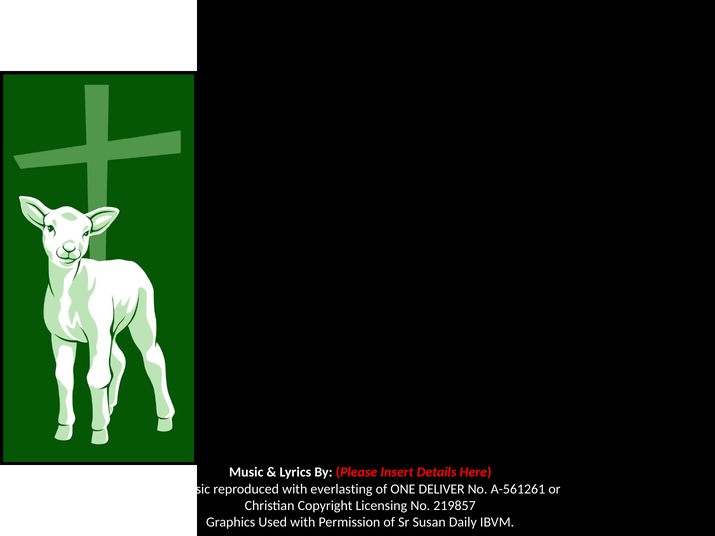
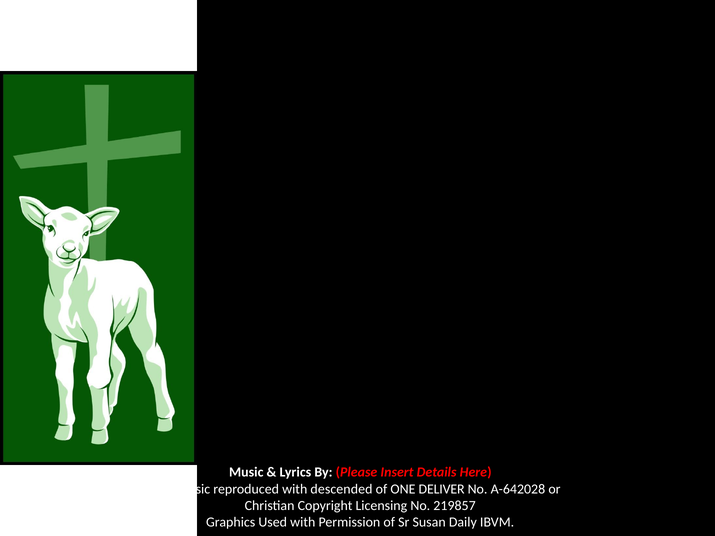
everlasting: everlasting -> descended
A-561261: A-561261 -> A-642028
